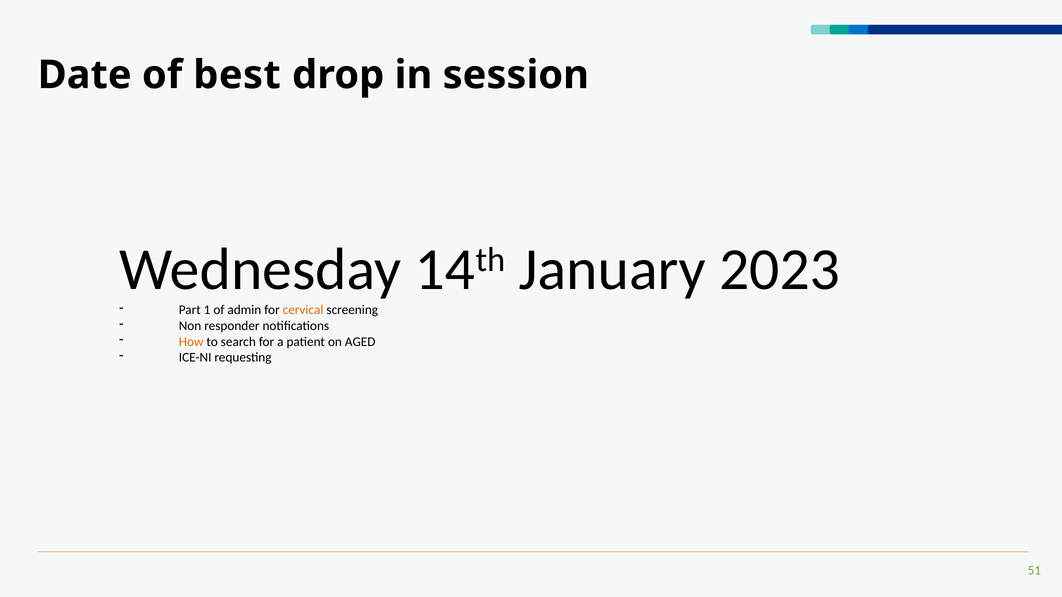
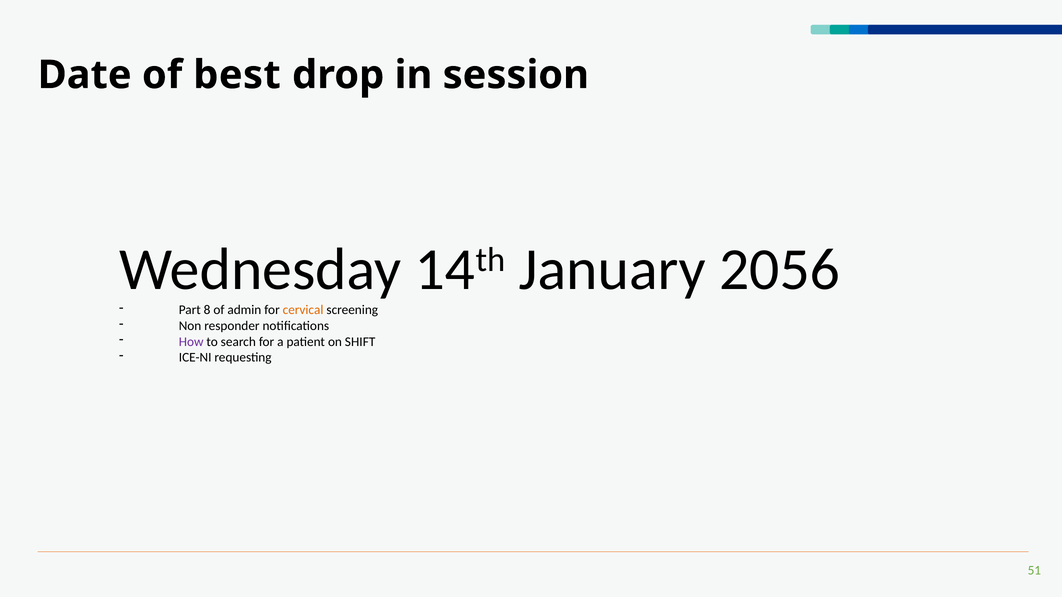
2023: 2023 -> 2056
1: 1 -> 8
How colour: orange -> purple
AGED: AGED -> SHIFT
